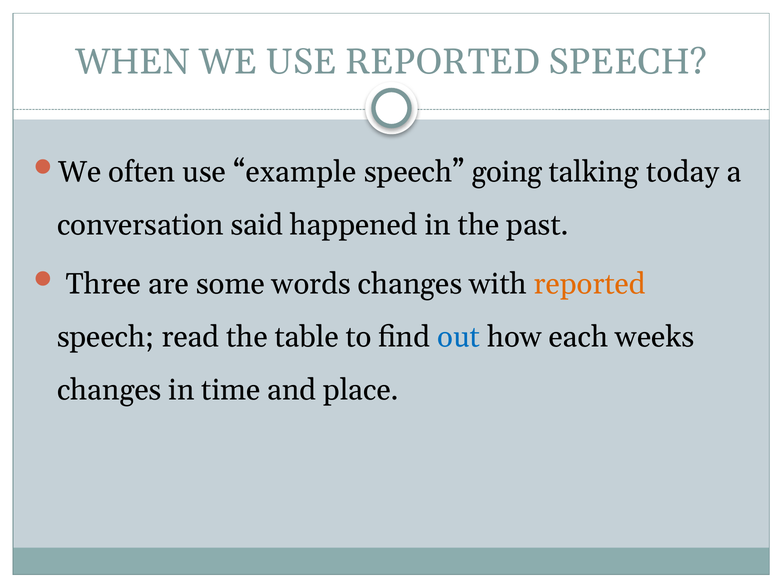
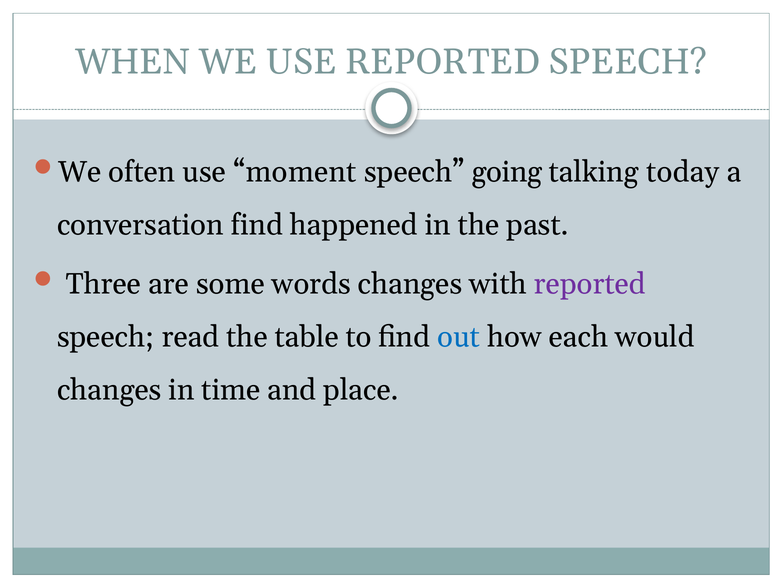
example: example -> moment
conversation said: said -> find
reported at (590, 284) colour: orange -> purple
weeks: weeks -> would
